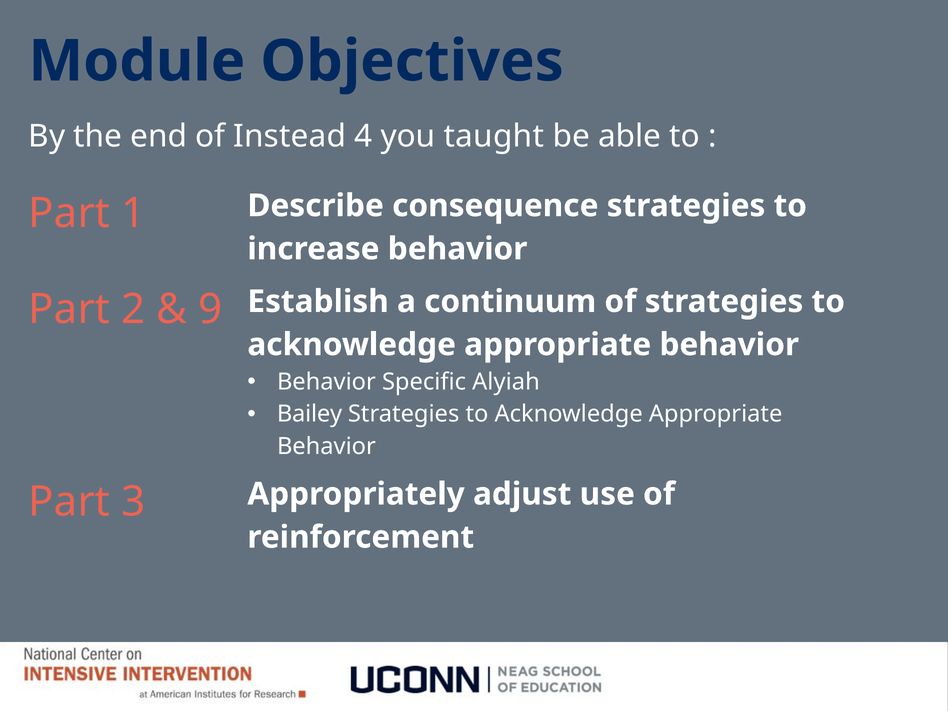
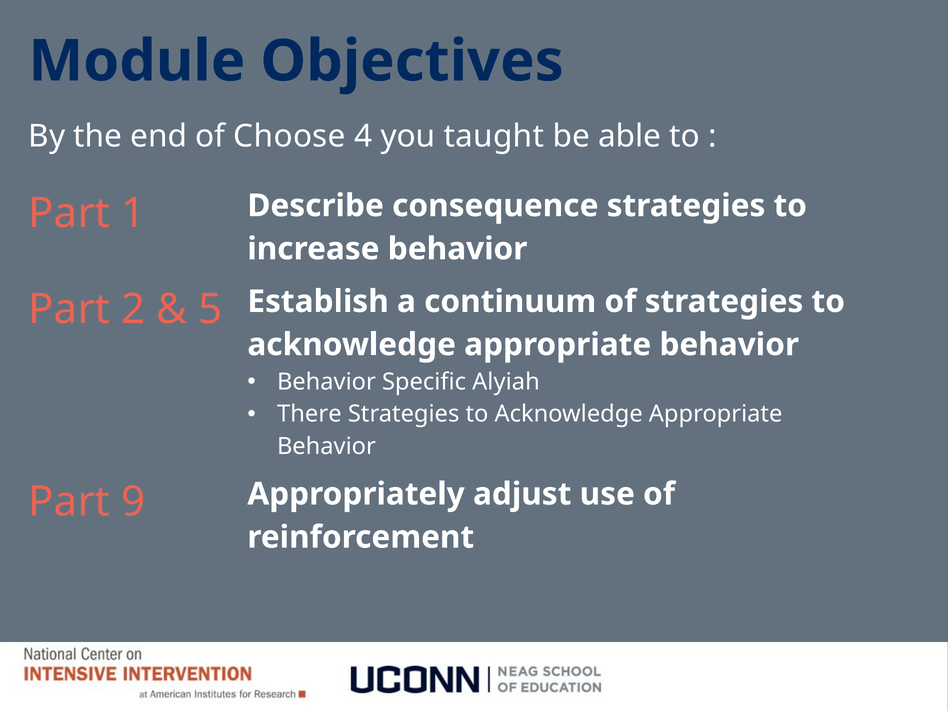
Instead: Instead -> Choose
9: 9 -> 5
Bailey: Bailey -> There
3: 3 -> 9
